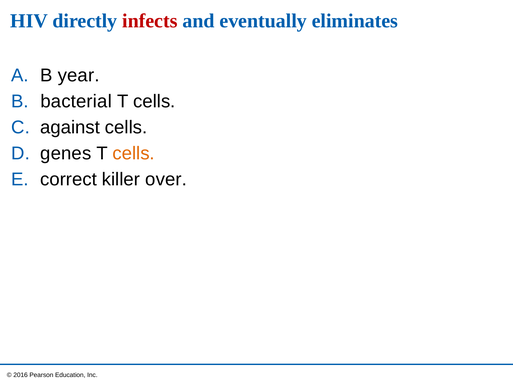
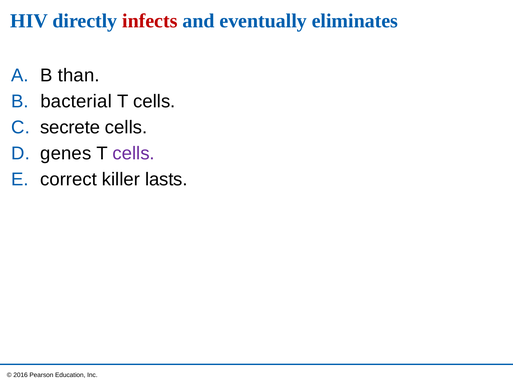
year: year -> than
against: against -> secrete
cells at (134, 153) colour: orange -> purple
over: over -> lasts
